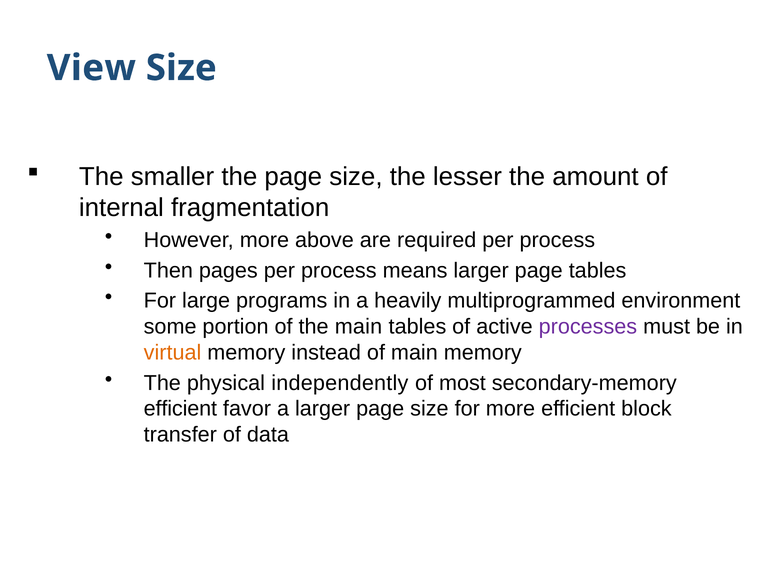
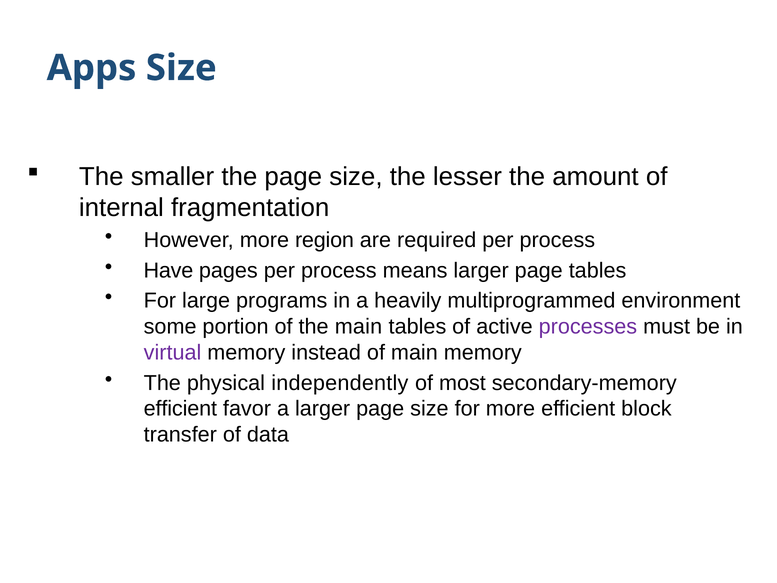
View: View -> Apps
above: above -> region
Then: Then -> Have
virtual colour: orange -> purple
